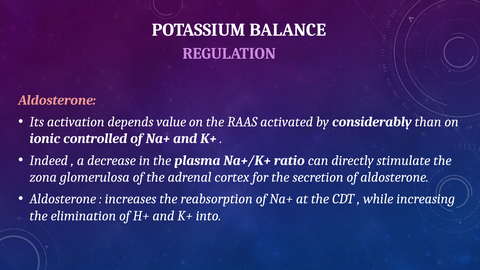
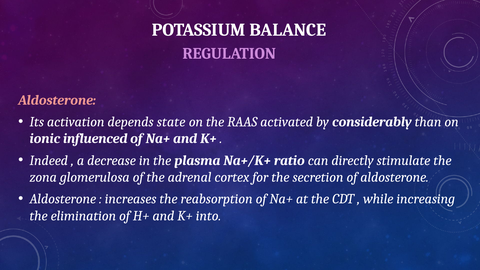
value: value -> state
controlled: controlled -> influenced
